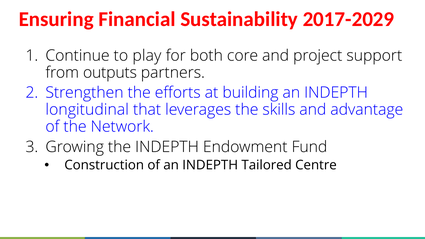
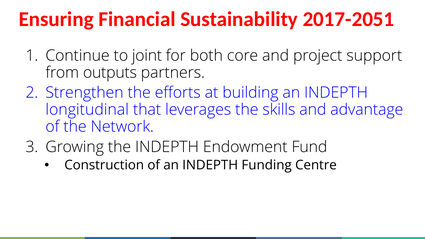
2017-2029: 2017-2029 -> 2017-2051
play: play -> joint
Tailored: Tailored -> Funding
